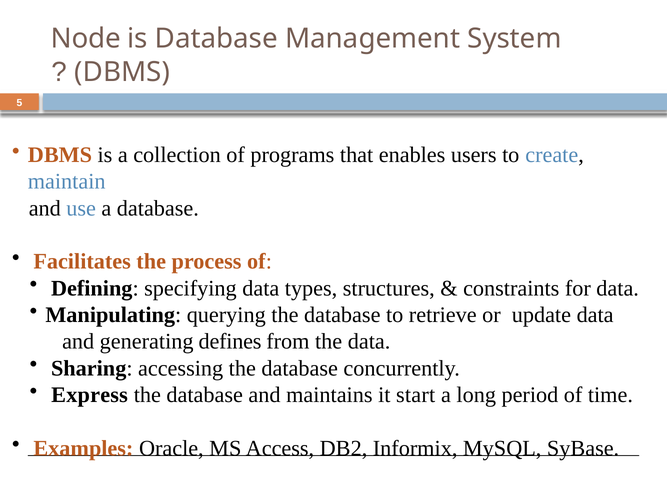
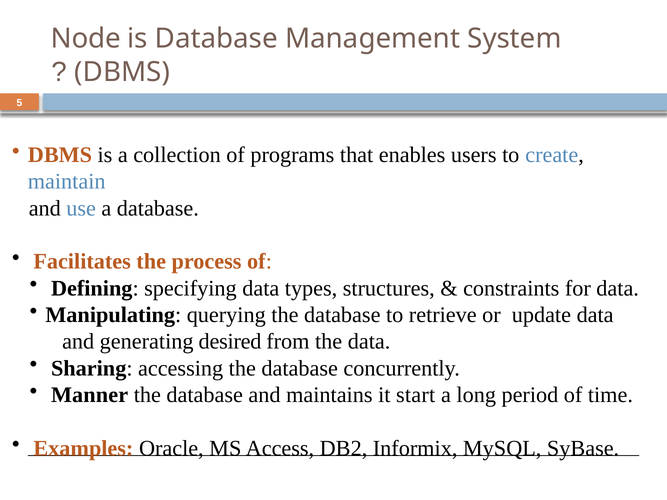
defines: defines -> desired
Express: Express -> Manner
